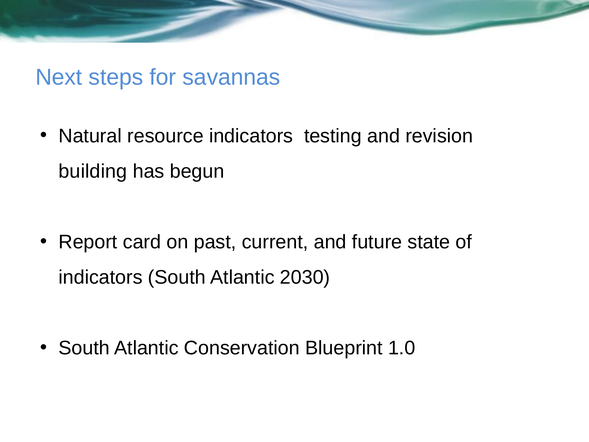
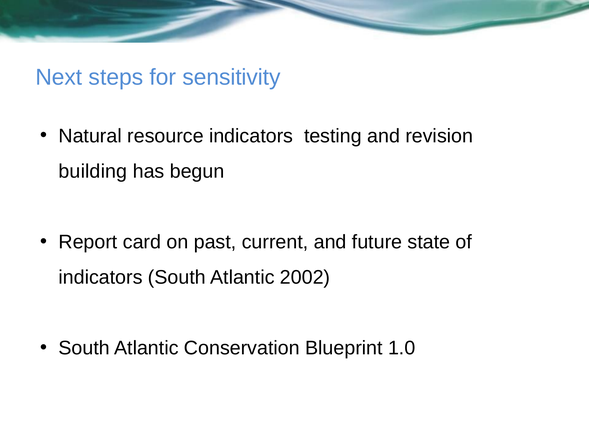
savannas: savannas -> sensitivity
2030: 2030 -> 2002
